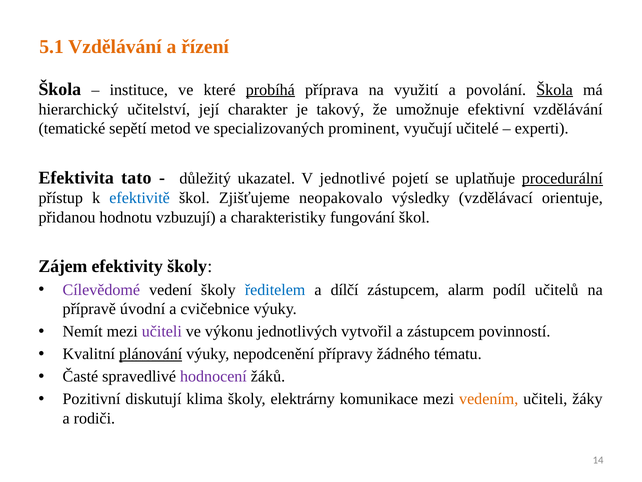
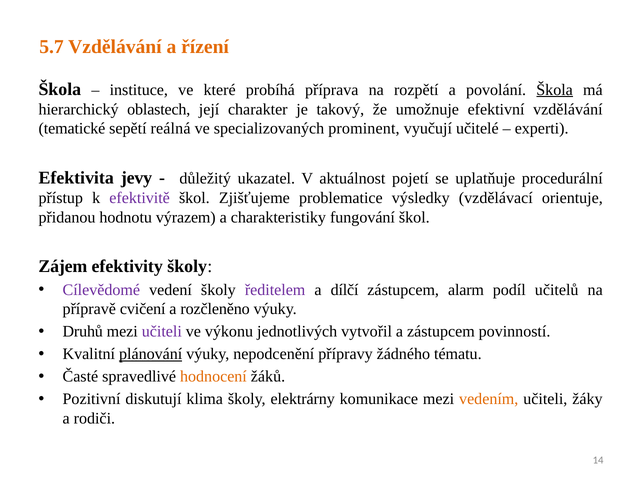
5.1: 5.1 -> 5.7
probíhá underline: present -> none
využití: využití -> rozpětí
učitelství: učitelství -> oblastech
metod: metod -> reálná
tato: tato -> jevy
jednotlivé: jednotlivé -> aktuálnost
procedurální underline: present -> none
efektivitě colour: blue -> purple
neopakovalo: neopakovalo -> problematice
vzbuzují: vzbuzují -> výrazem
ředitelem colour: blue -> purple
úvodní: úvodní -> cvičení
cvičebnice: cvičebnice -> rozčleněno
Nemít: Nemít -> Druhů
hodnocení colour: purple -> orange
